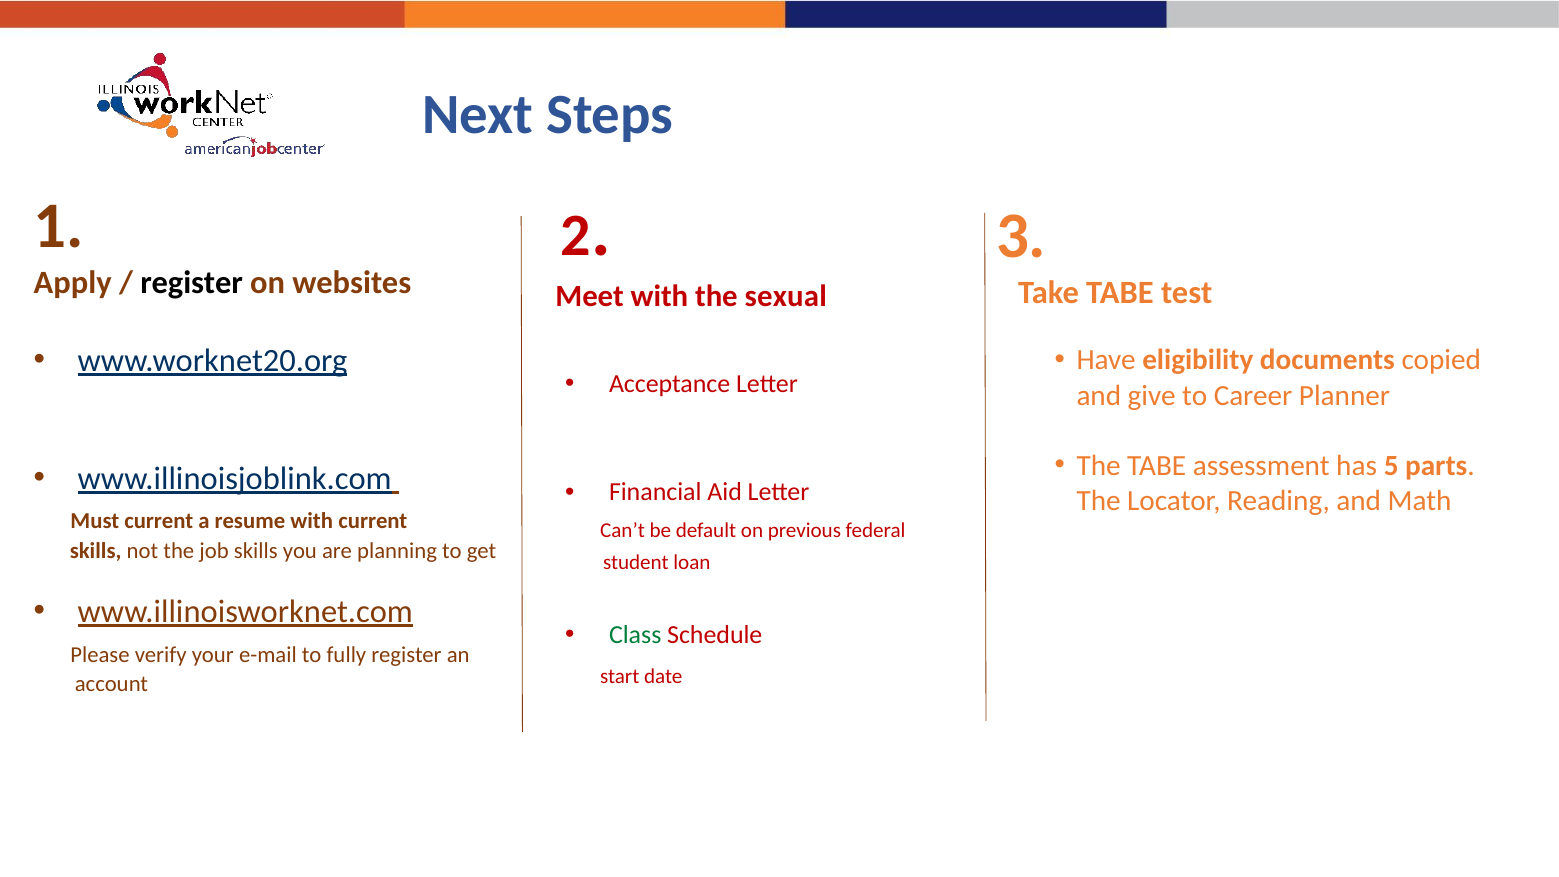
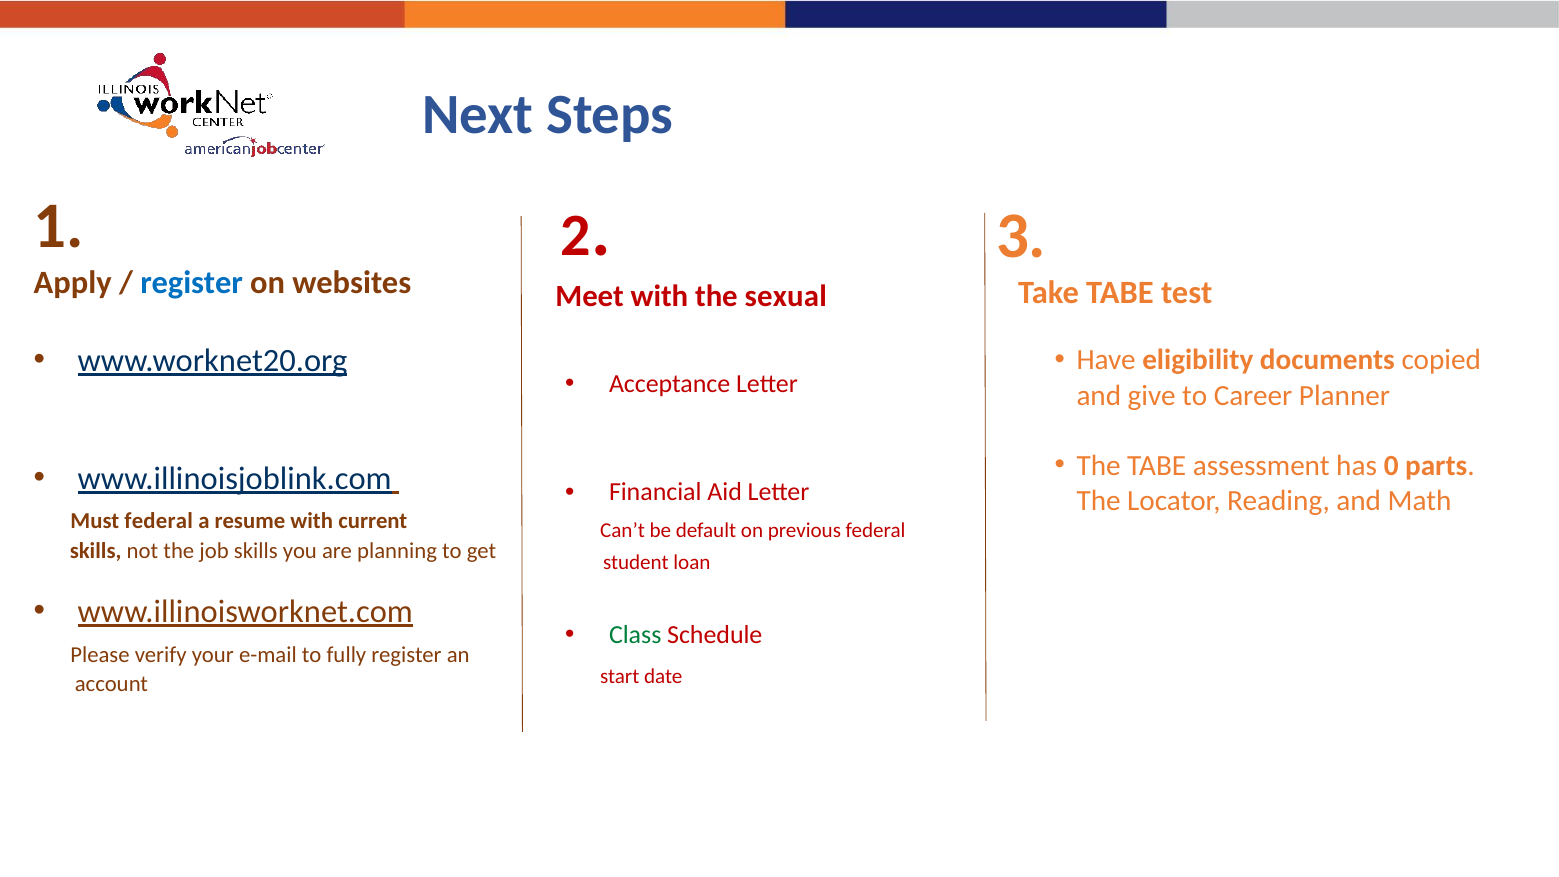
register at (192, 283) colour: black -> blue
5: 5 -> 0
Must current: current -> federal
